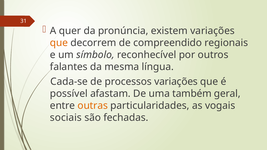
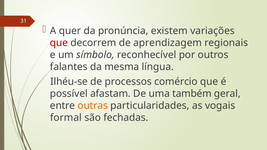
que at (59, 43) colour: orange -> red
compreendido: compreendido -> aprendizagem
Cada-se: Cada-se -> Ilhéu-se
processos variações: variações -> comércio
sociais: sociais -> formal
